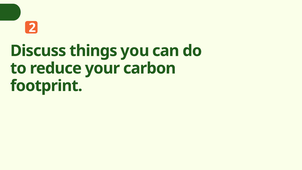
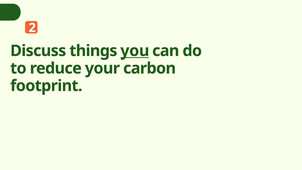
you underline: none -> present
